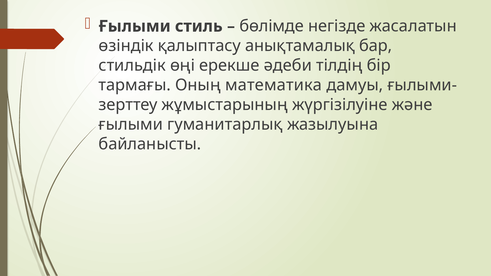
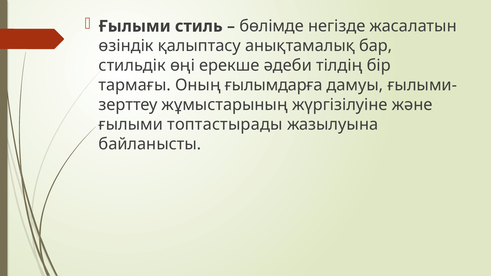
математика: математика -> ғылымдарға
гуманитарлық: гуманитарлық -> топтастырады
